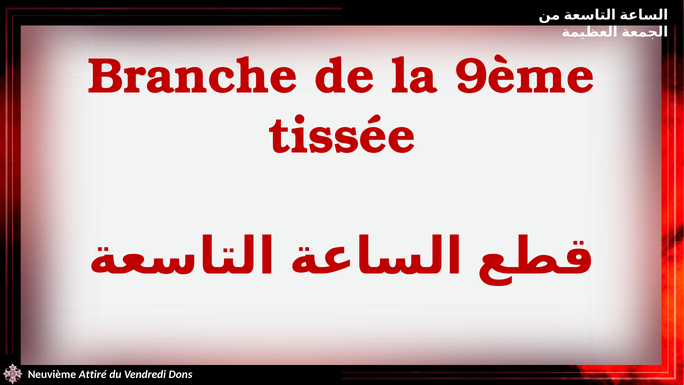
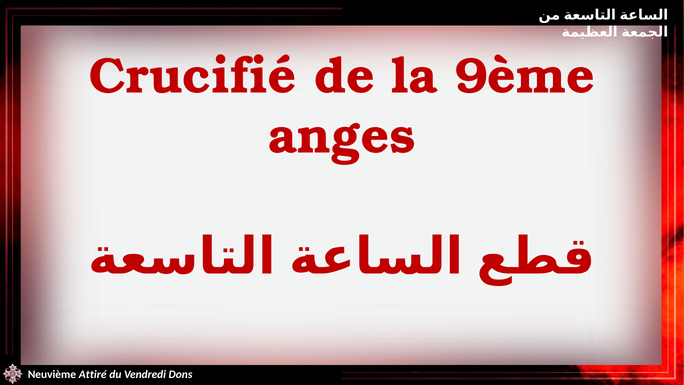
Branche: Branche -> Crucifié
tissée: tissée -> anges
